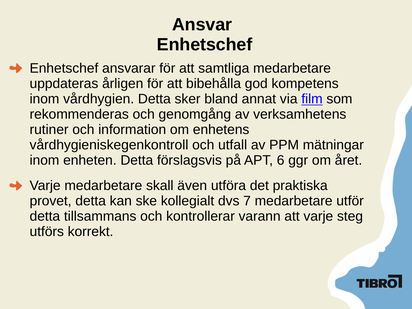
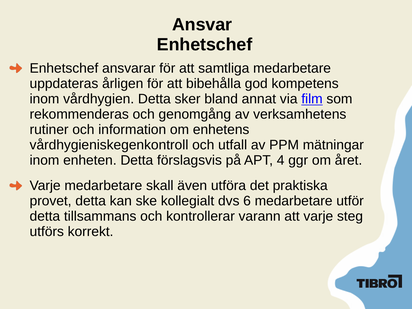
6: 6 -> 4
7: 7 -> 6
